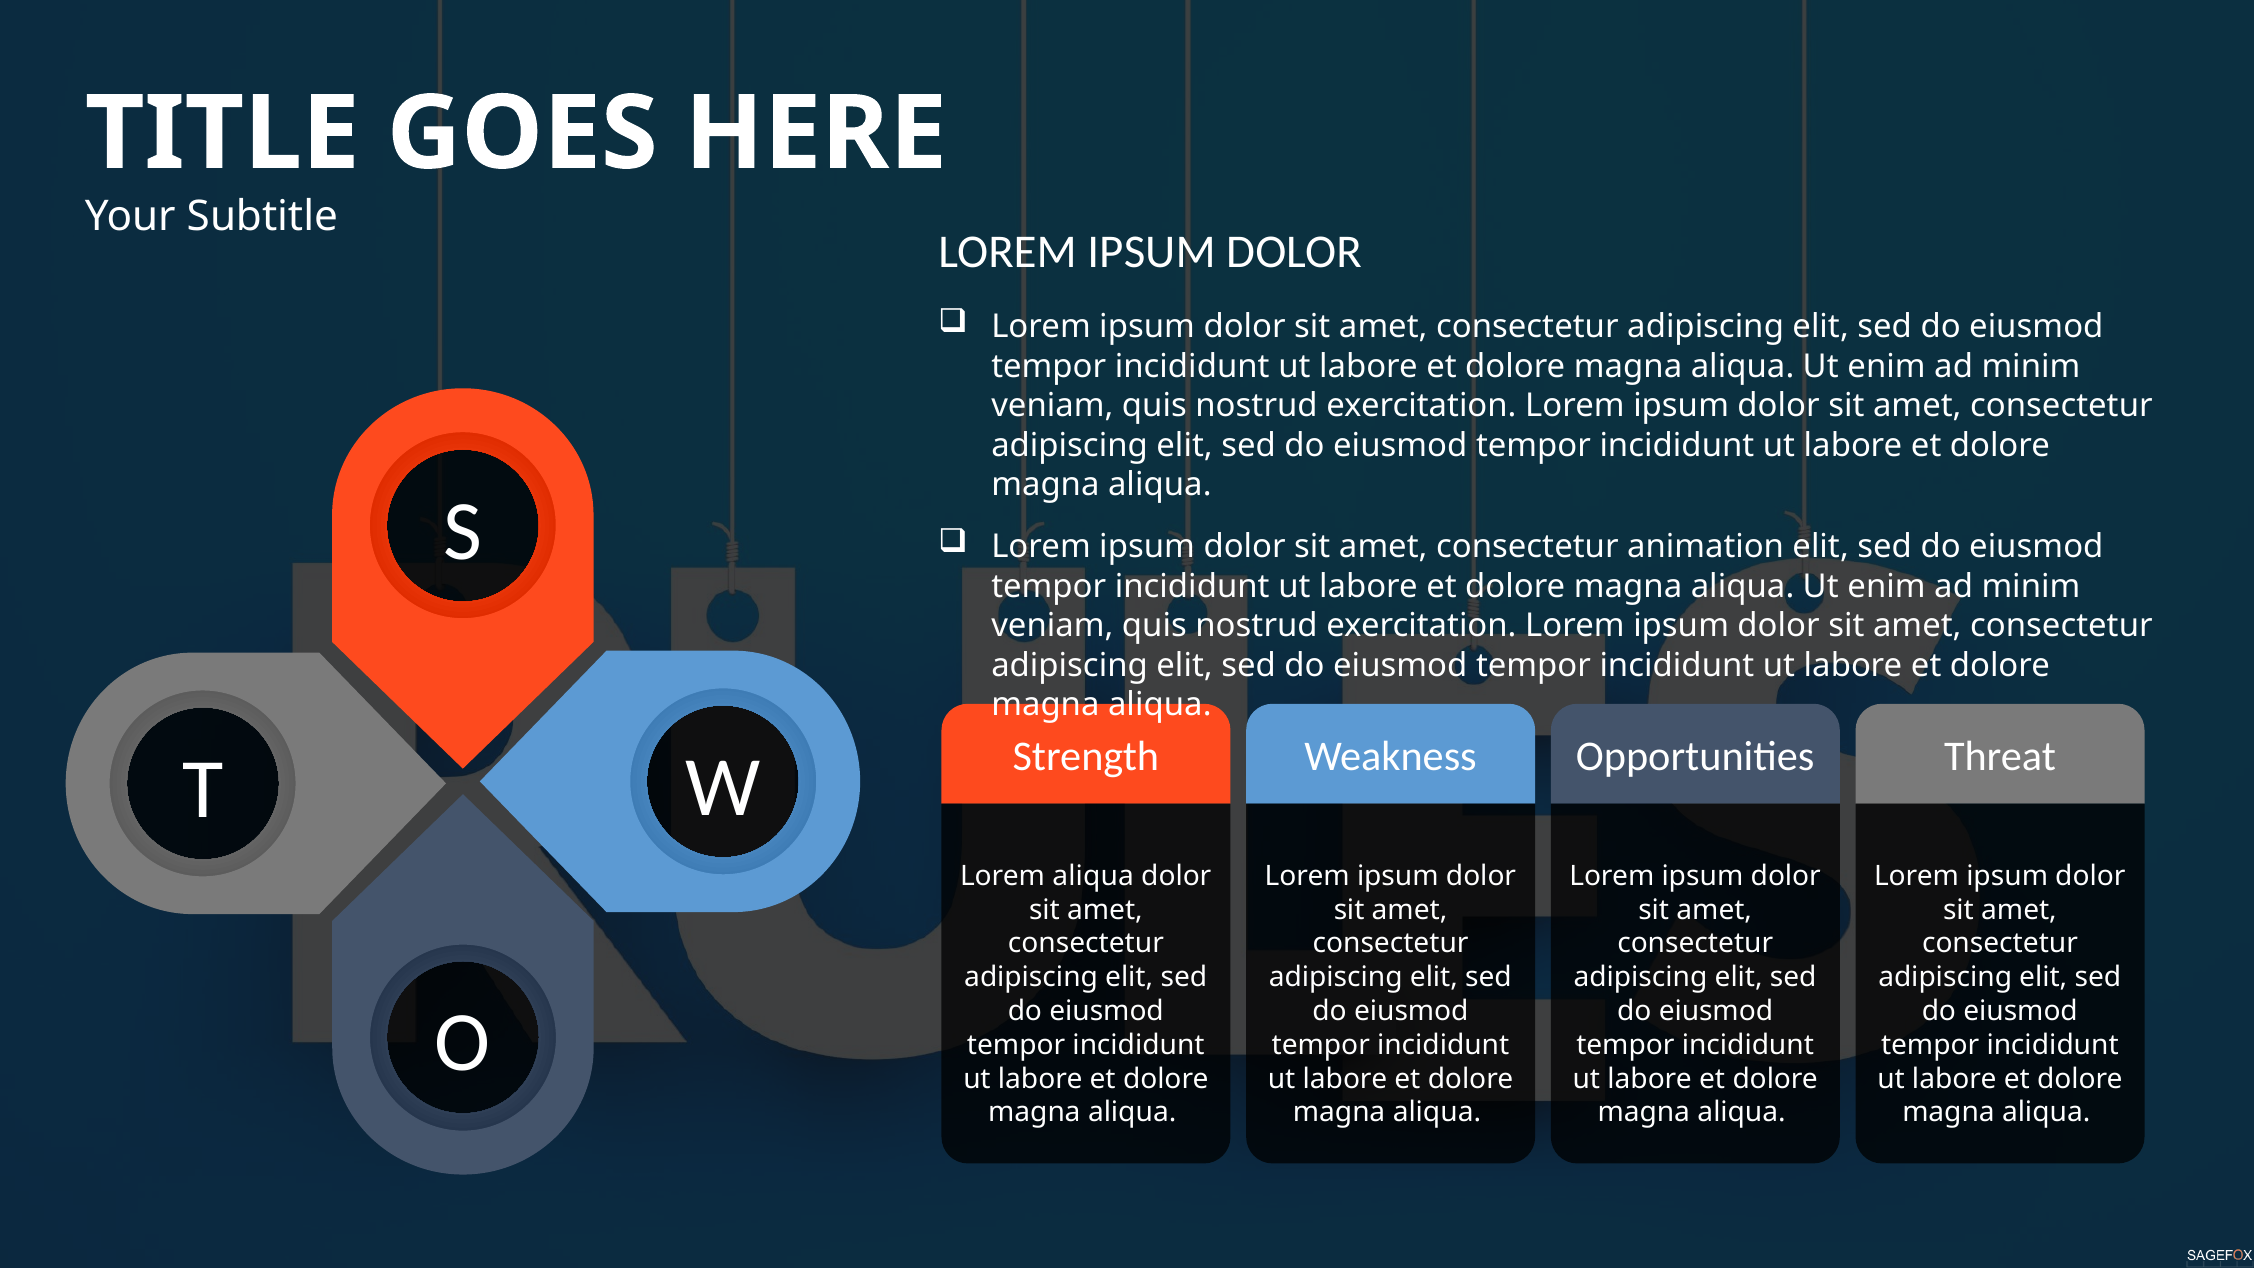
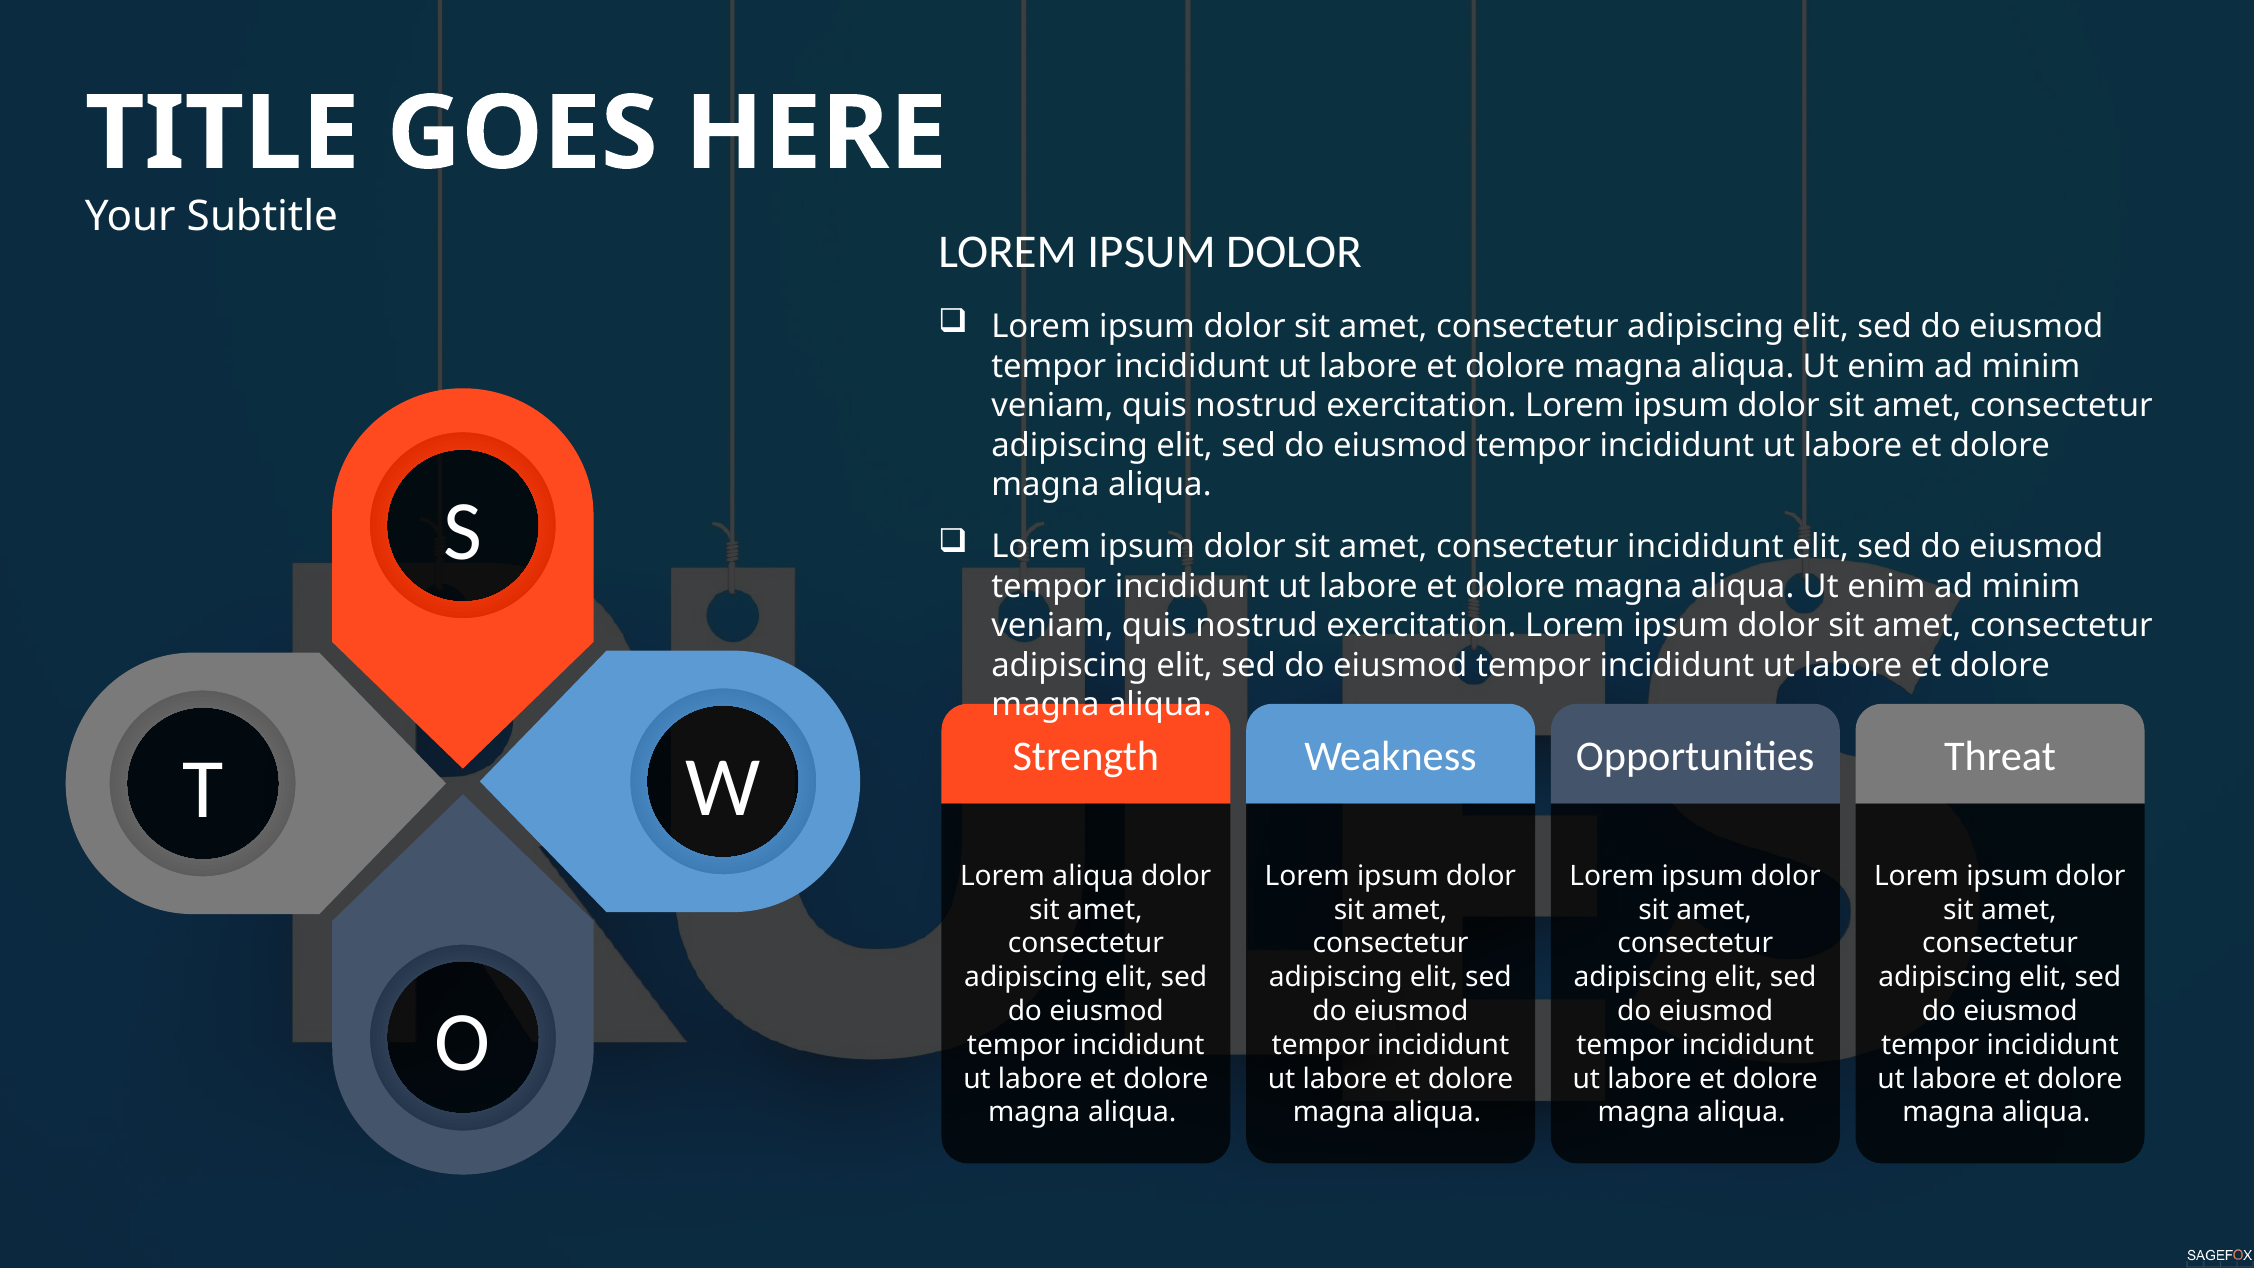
consectetur animation: animation -> incididunt
